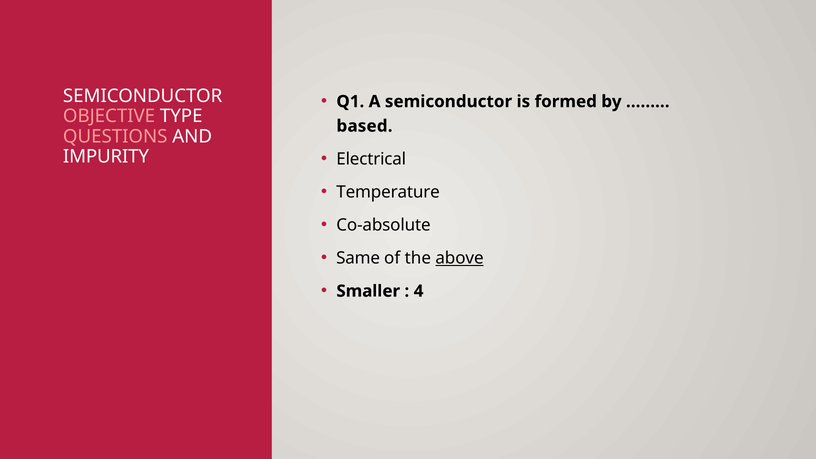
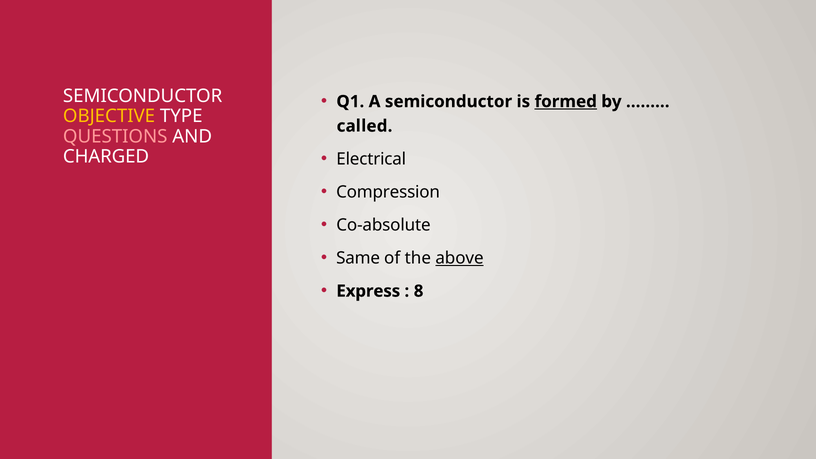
formed underline: none -> present
OBJECTIVE colour: pink -> yellow
based: based -> called
IMPURITY: IMPURITY -> CHARGED
Temperature: Temperature -> Compression
Smaller: Smaller -> Express
4: 4 -> 8
